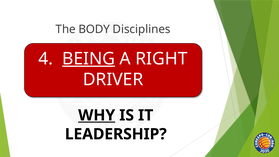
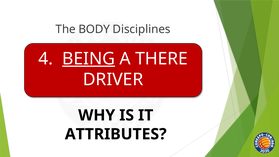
RIGHT: RIGHT -> THERE
WHY underline: present -> none
LEADERSHIP: LEADERSHIP -> ATTRIBUTES
